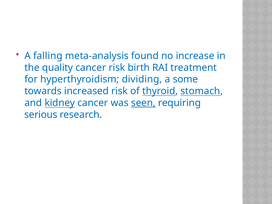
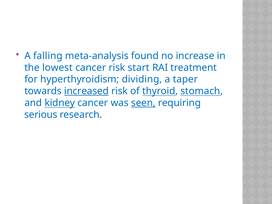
quality: quality -> lowest
birth: birth -> start
some: some -> taper
increased underline: none -> present
